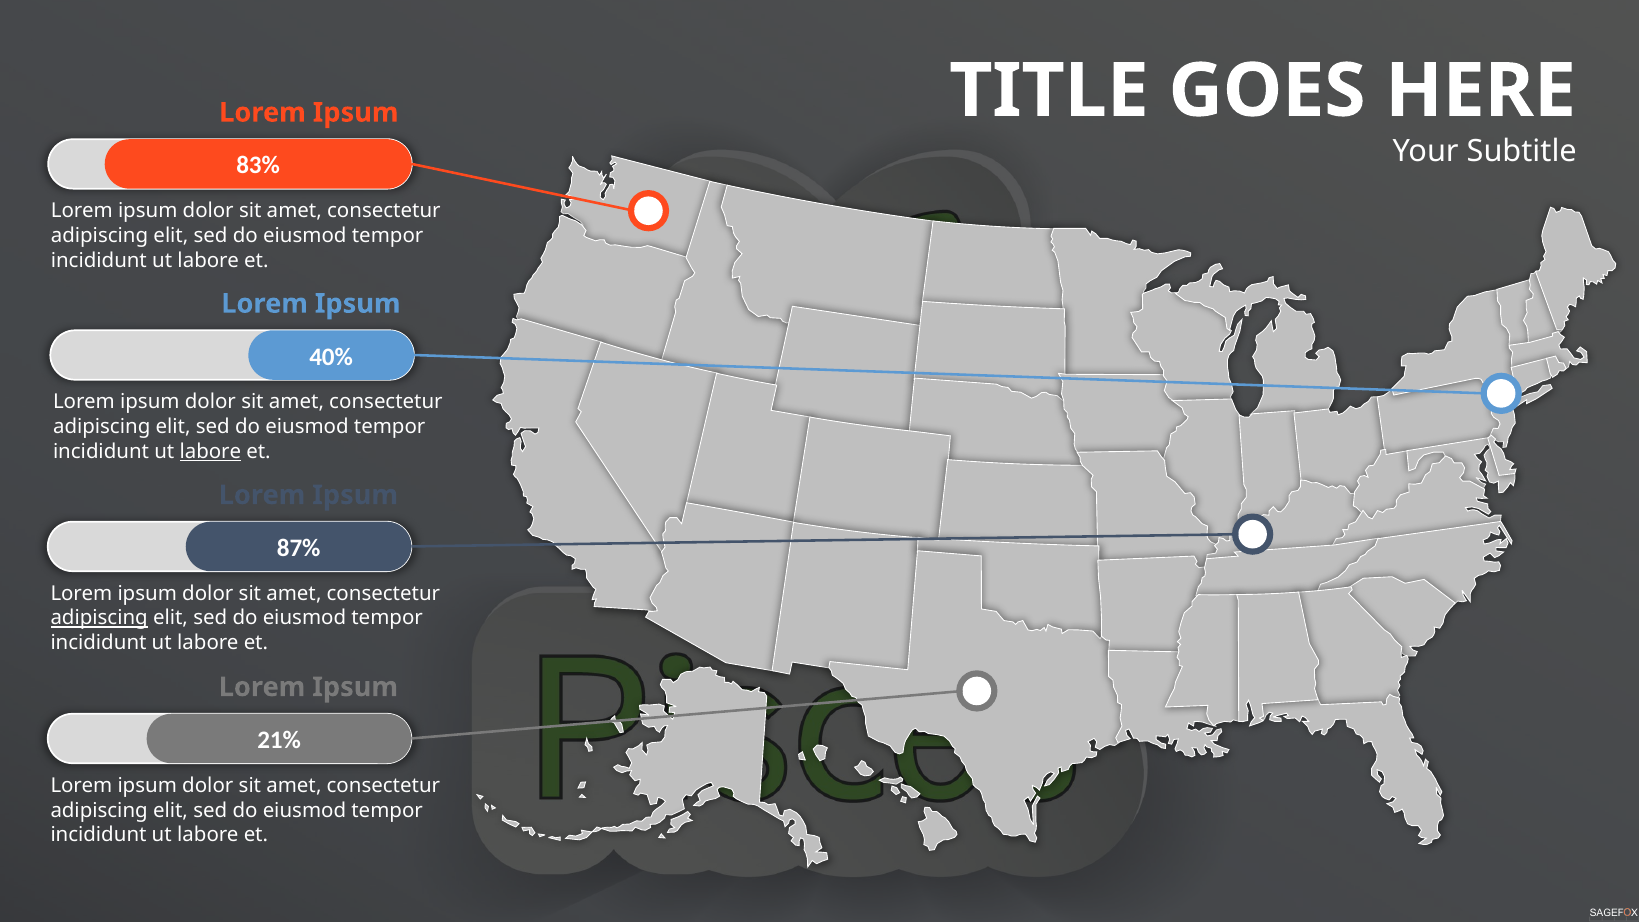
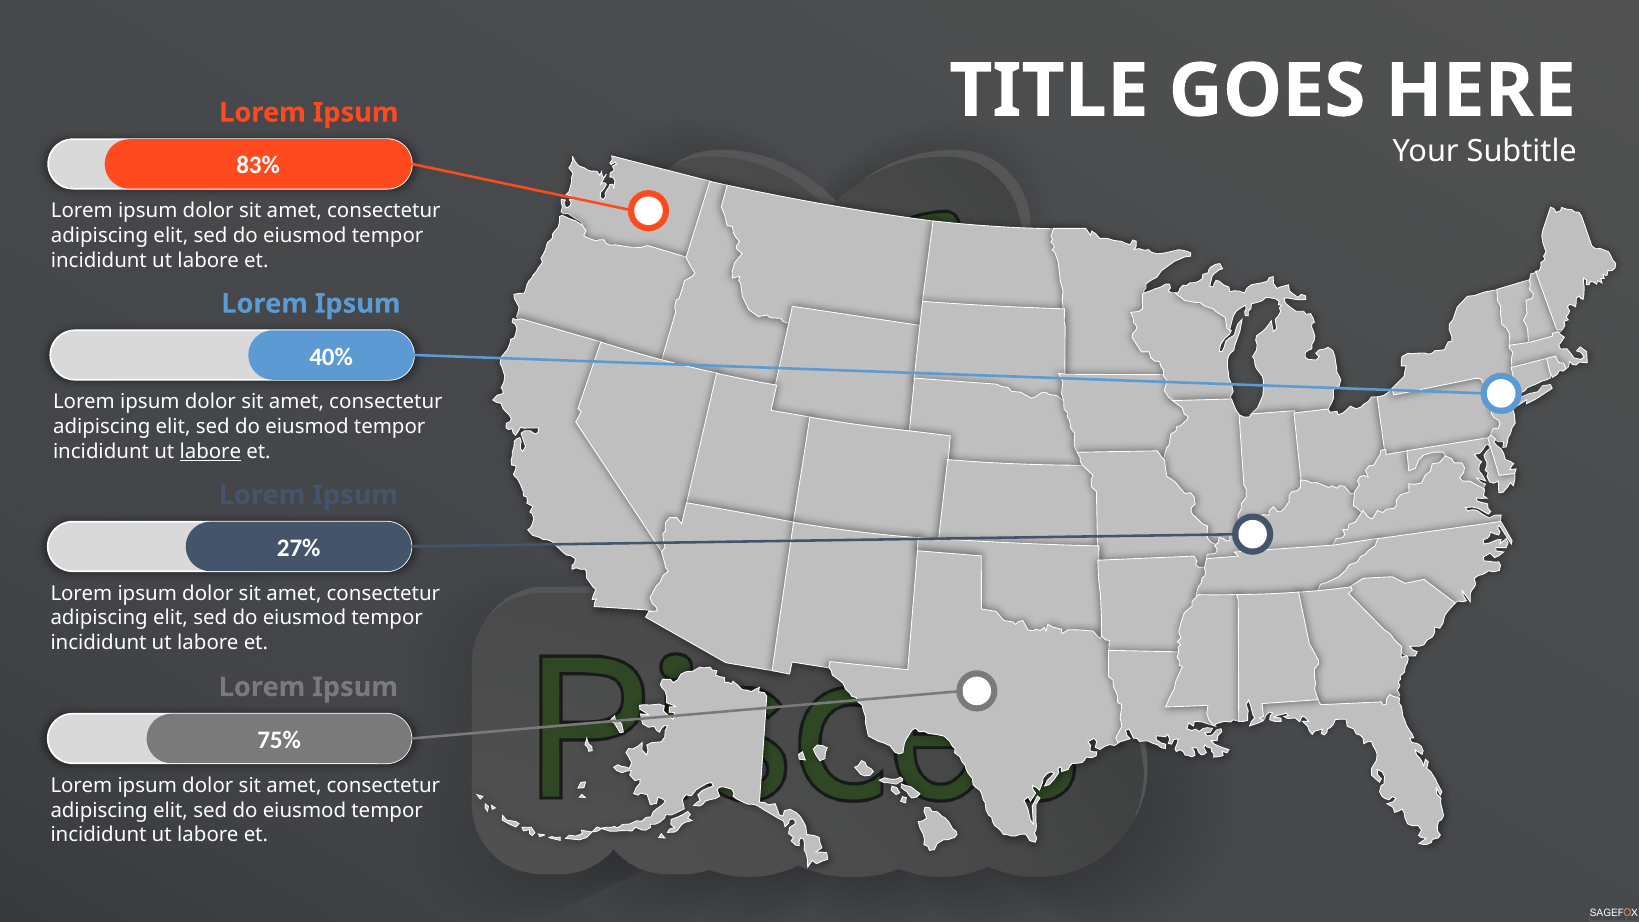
87%: 87% -> 27%
adipiscing at (99, 618) underline: present -> none
21%: 21% -> 75%
